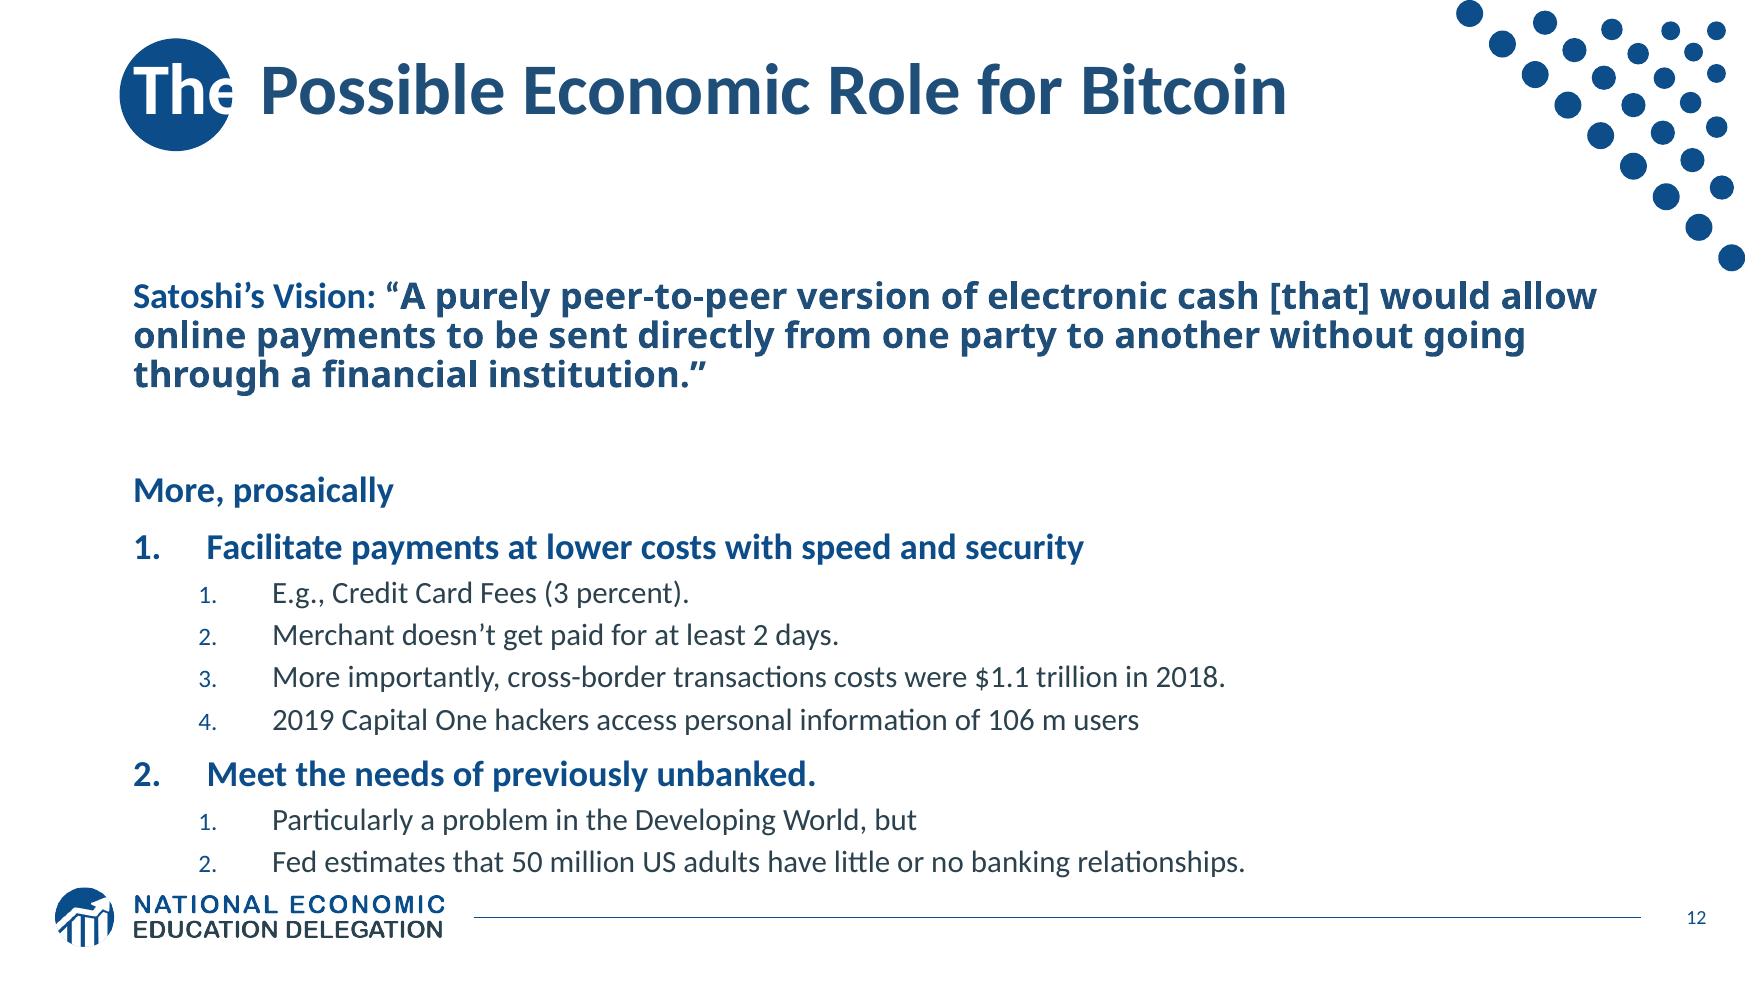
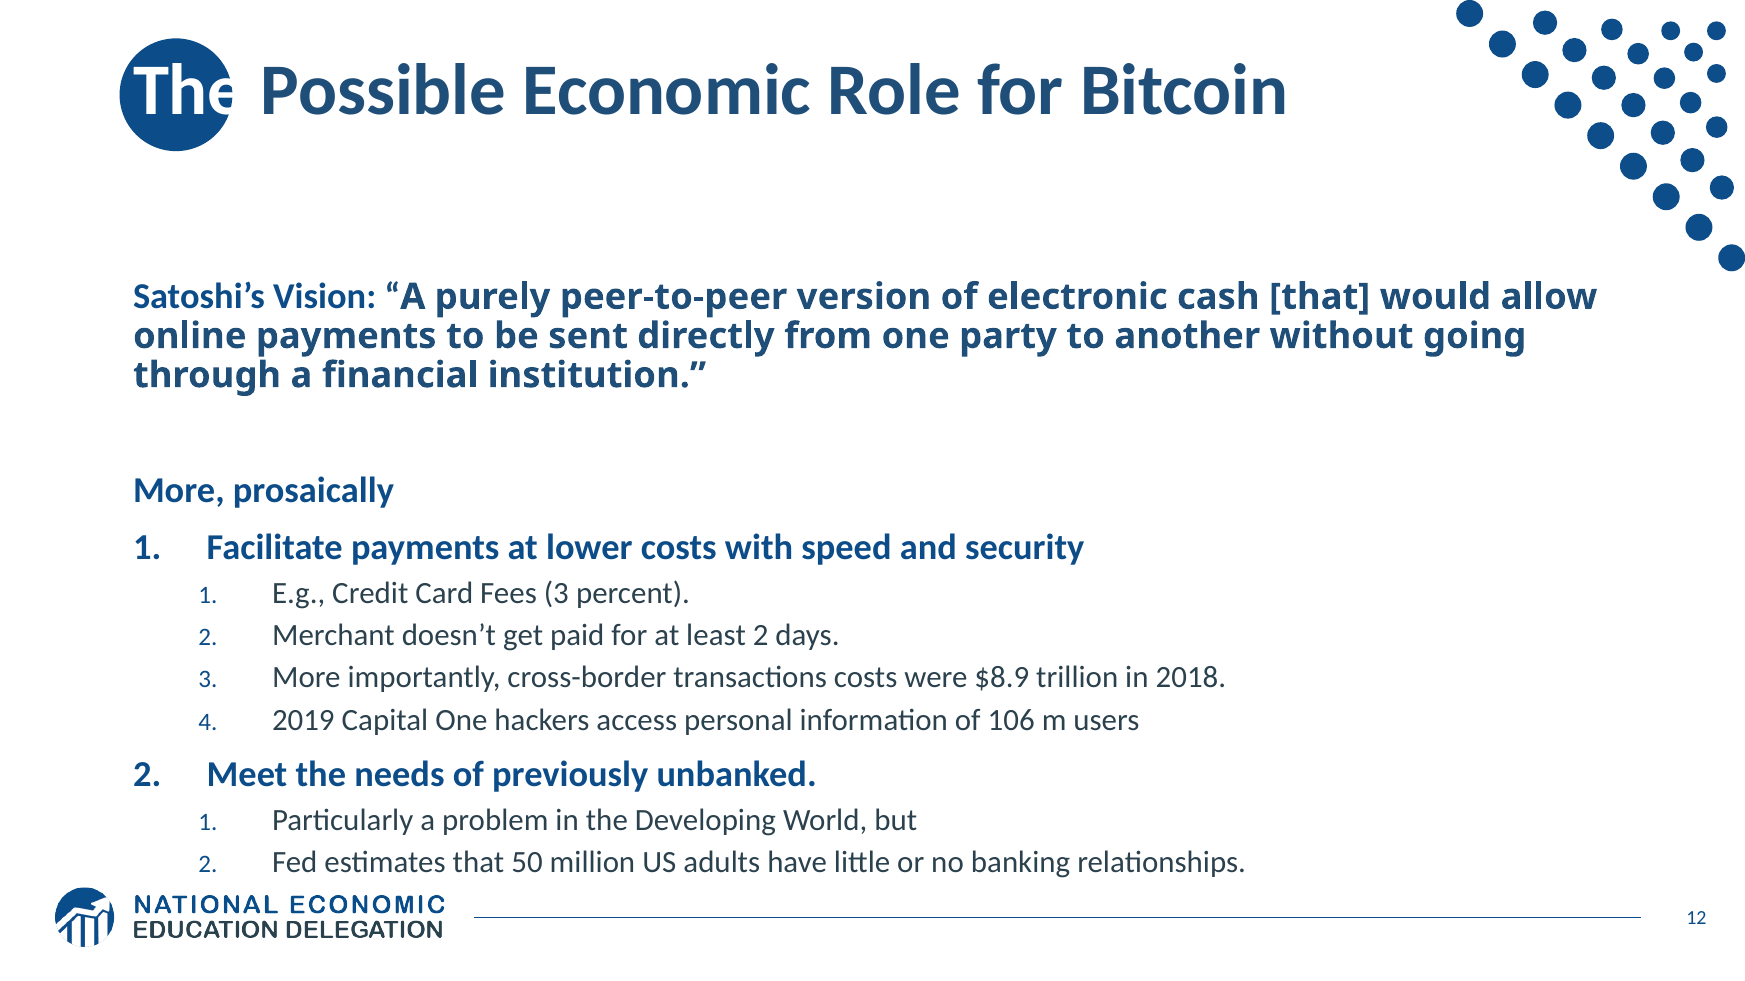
$1.1: $1.1 -> $8.9
